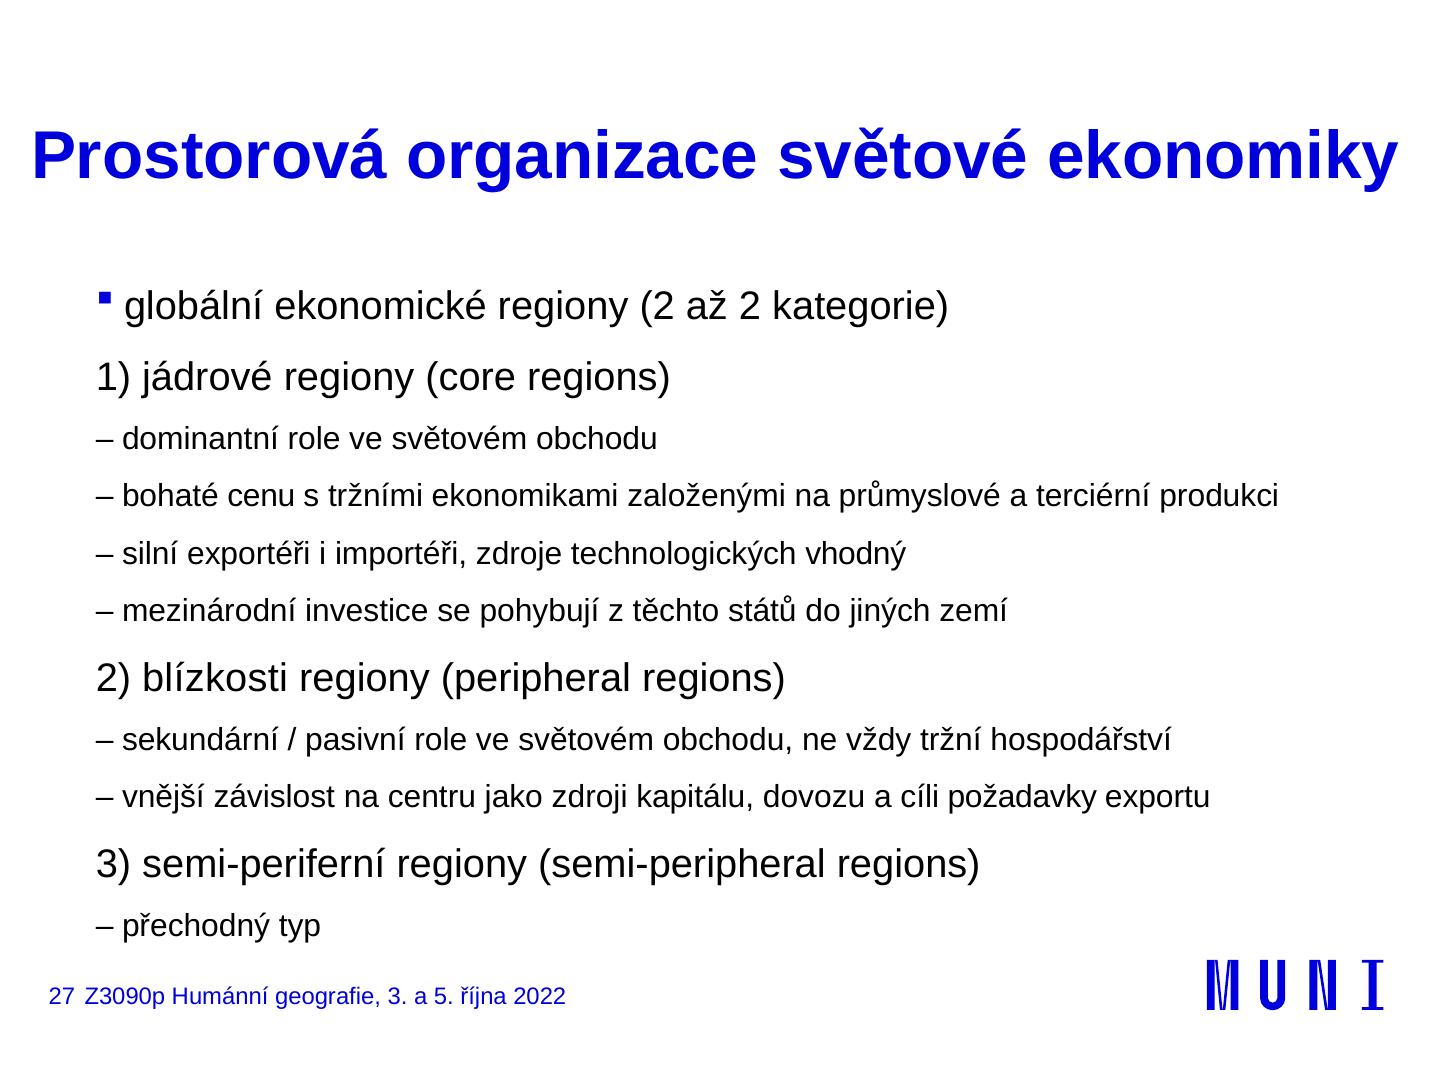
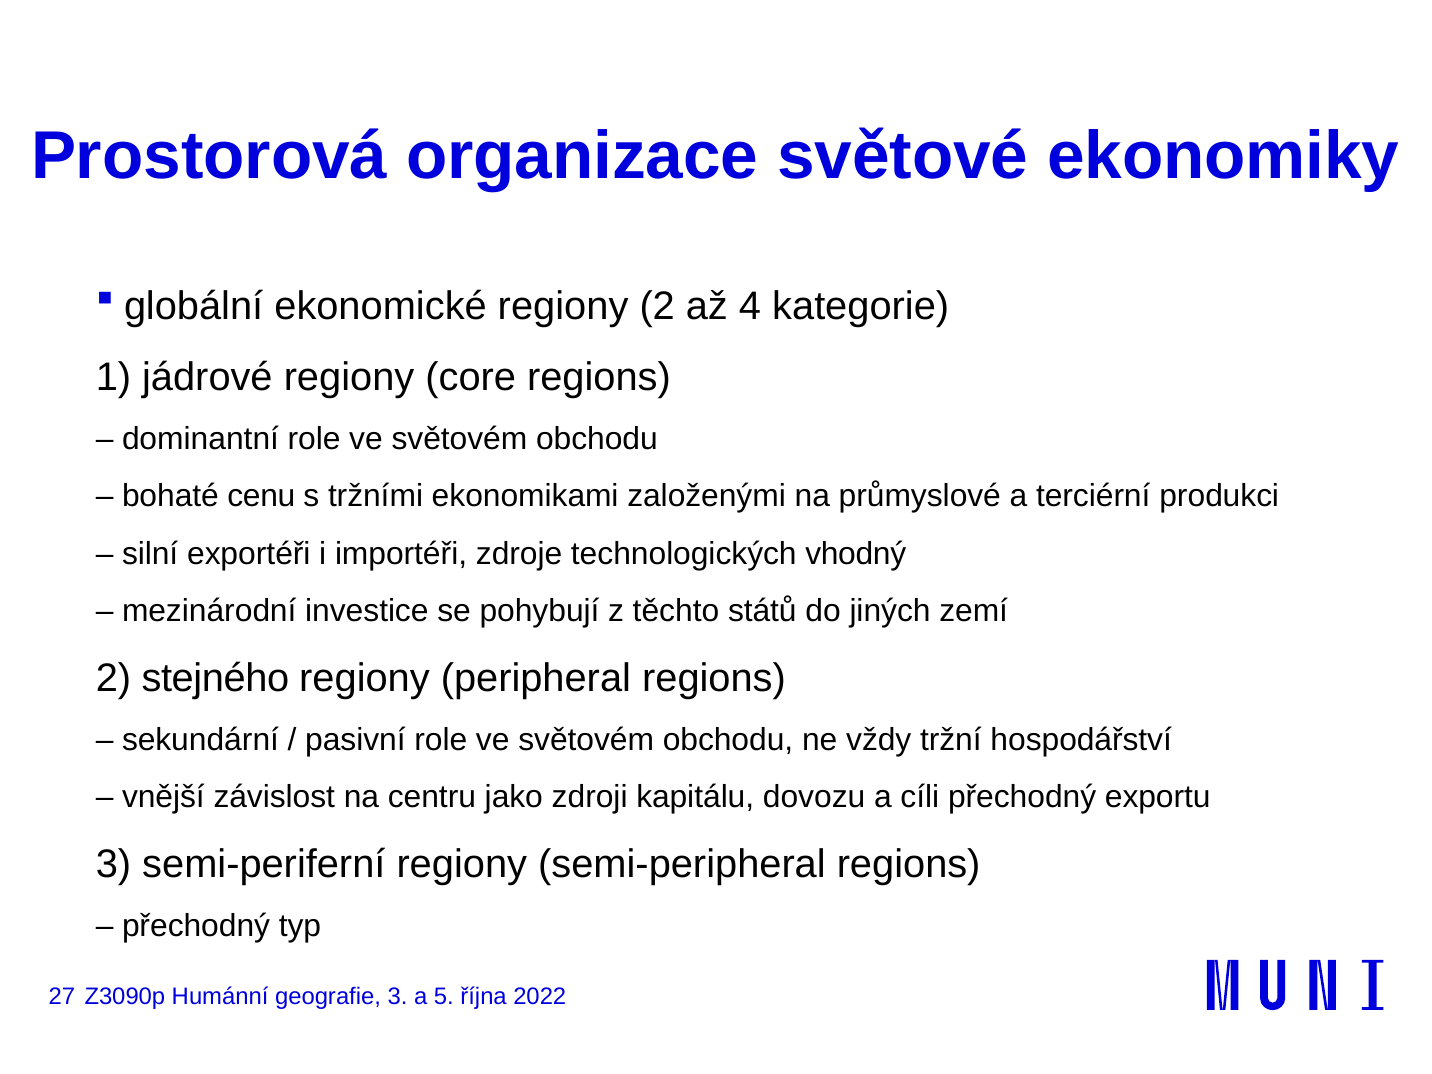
až 2: 2 -> 4
blízkosti: blízkosti -> stejného
cíli požadavky: požadavky -> přechodný
